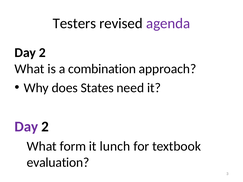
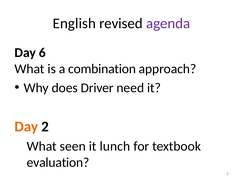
Testers: Testers -> English
2 at (42, 53): 2 -> 6
States: States -> Driver
Day at (26, 127) colour: purple -> orange
form: form -> seen
